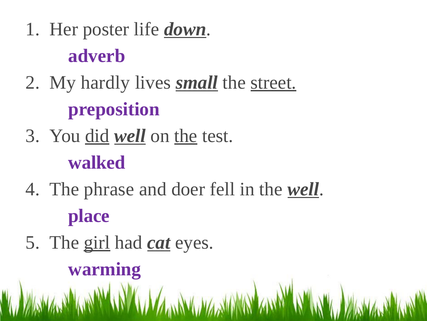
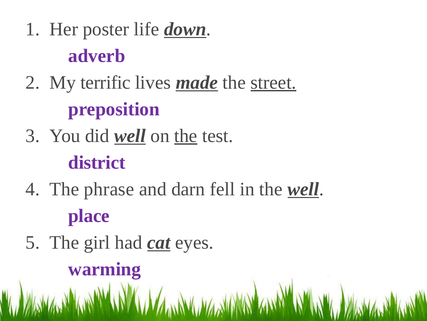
hardly: hardly -> terrific
small: small -> made
did underline: present -> none
walked: walked -> district
doer: doer -> darn
girl underline: present -> none
